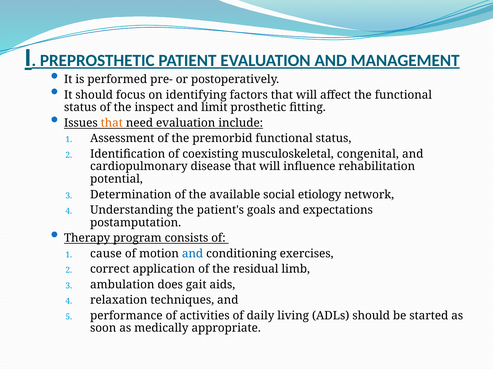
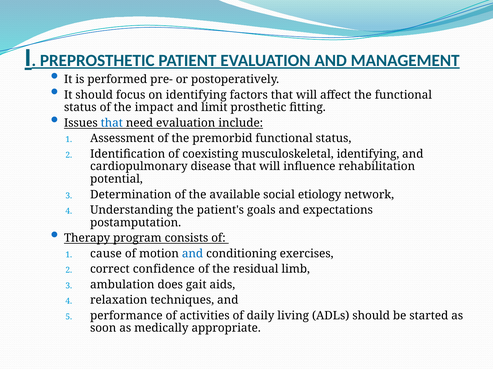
inspect: inspect -> impact
that at (112, 123) colour: orange -> blue
musculoskeletal congenital: congenital -> identifying
application: application -> confidence
